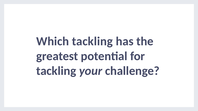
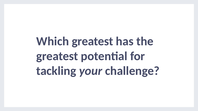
Which tackling: tackling -> greatest
